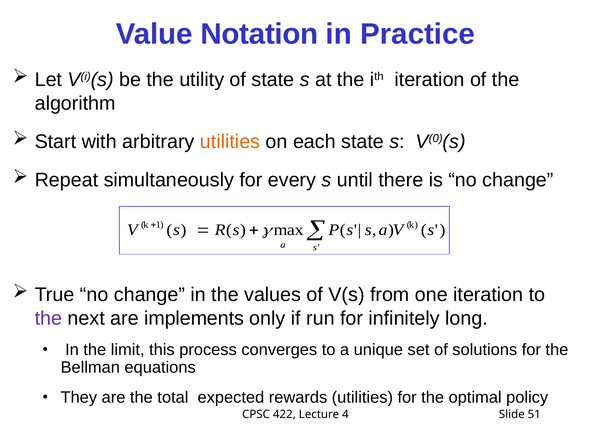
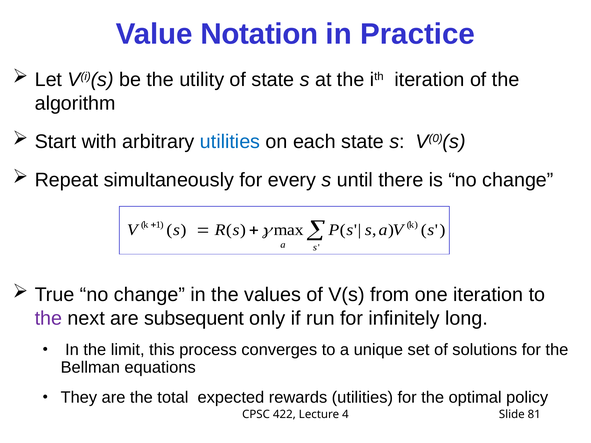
utilities at (230, 142) colour: orange -> blue
implements: implements -> subsequent
51: 51 -> 81
